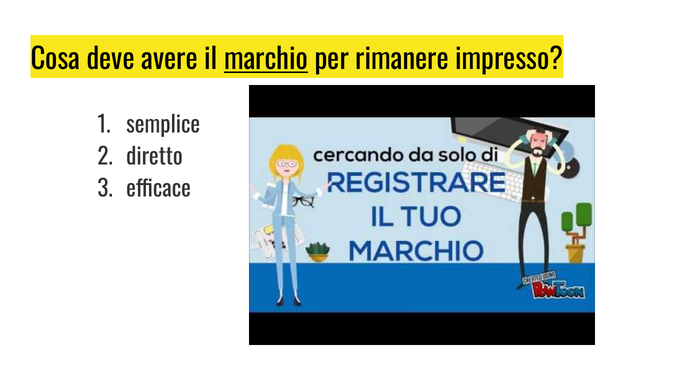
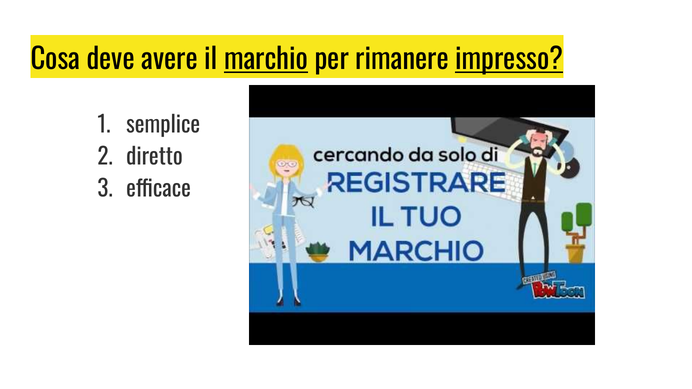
impresso underline: none -> present
